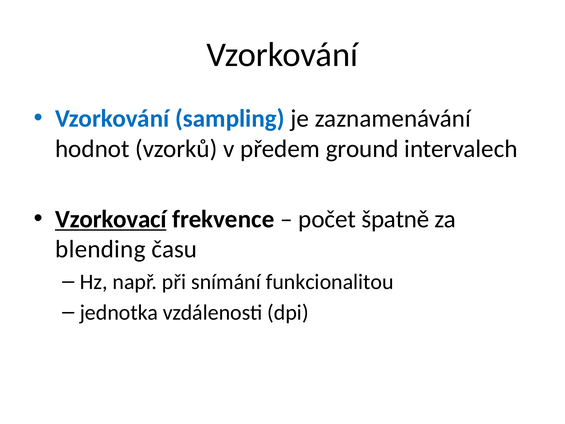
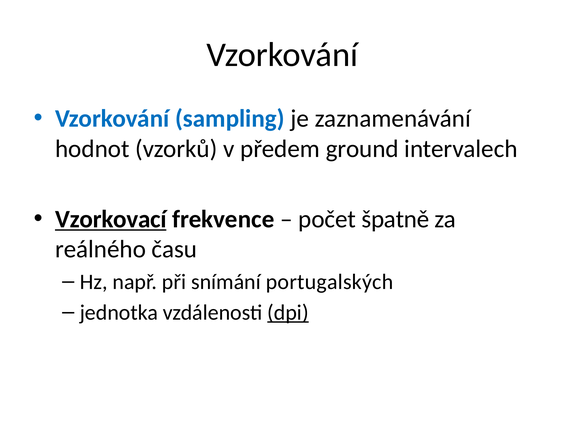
blending: blending -> reálného
funkcionalitou: funkcionalitou -> portugalských
dpi underline: none -> present
